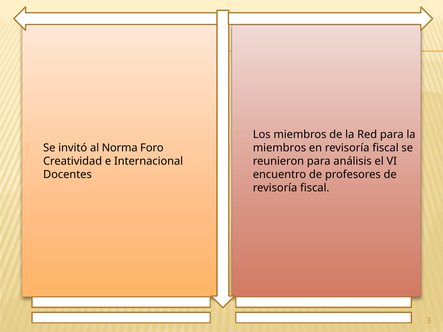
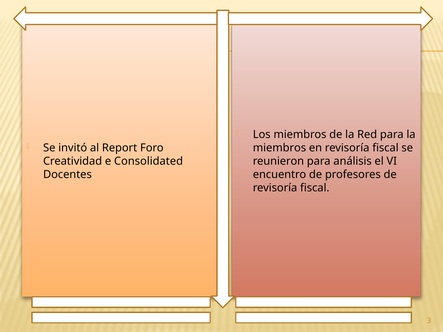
Norma: Norma -> Report
Internacional: Internacional -> Consolidated
